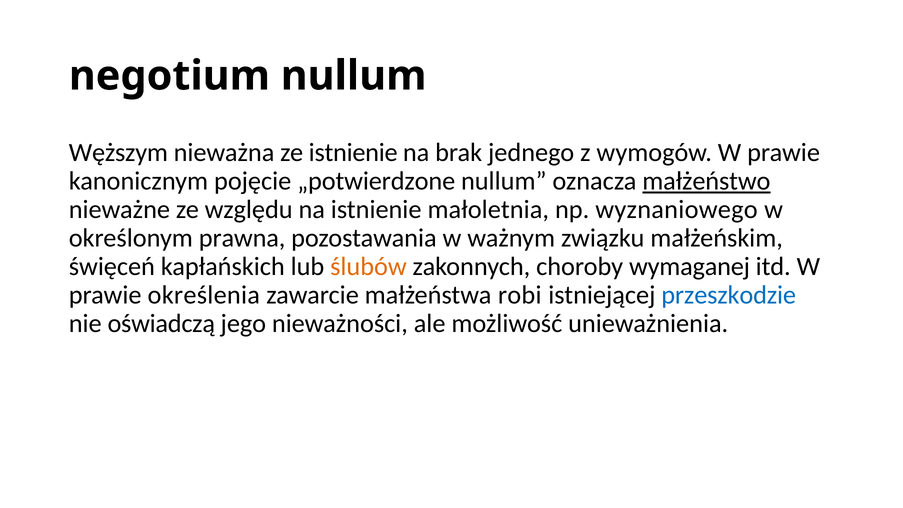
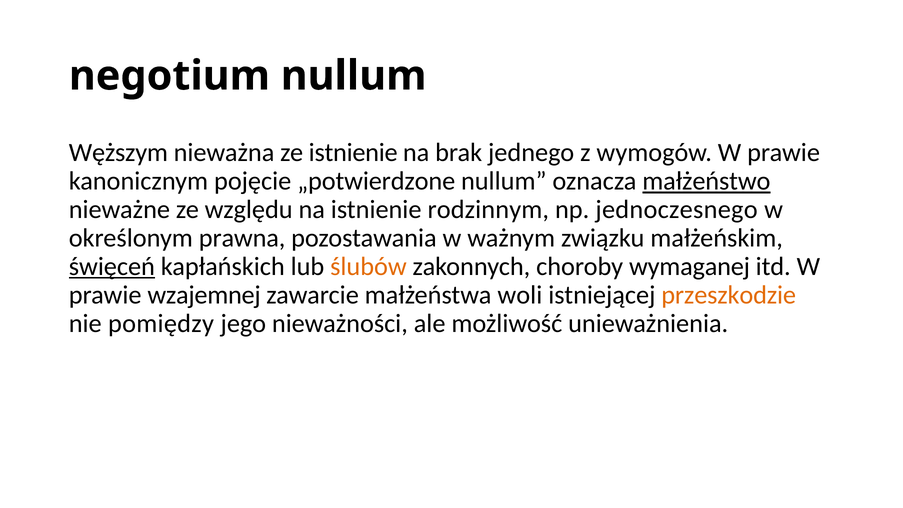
małoletnia: małoletnia -> rodzinnym
wyznaniowego: wyznaniowego -> jednoczesnego
święceń underline: none -> present
określenia: określenia -> wzajemnej
robi: robi -> woli
przeszkodzie colour: blue -> orange
oświadczą: oświadczą -> pomiędzy
